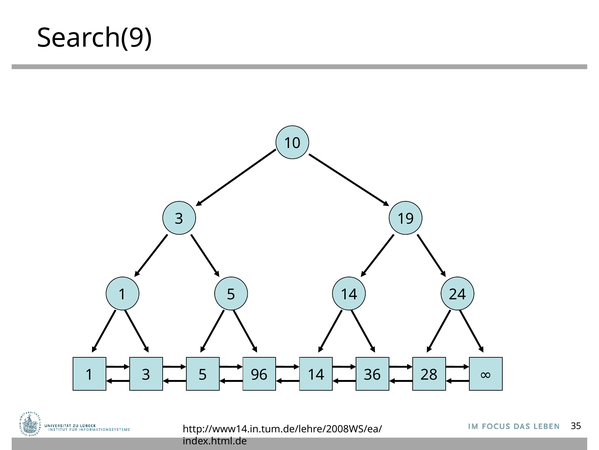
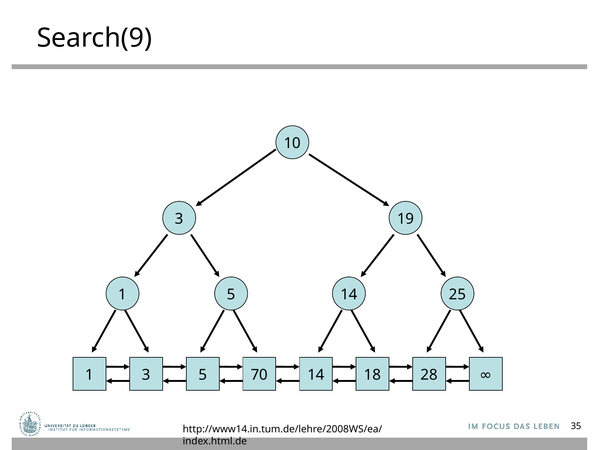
24: 24 -> 25
96: 96 -> 70
36: 36 -> 18
